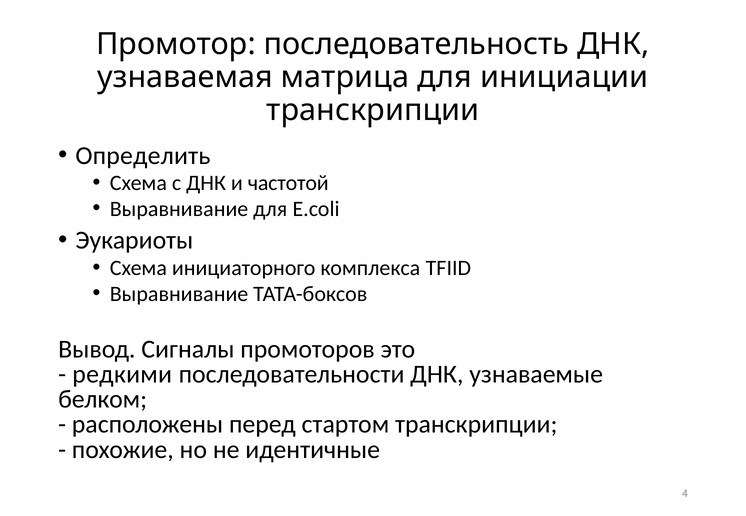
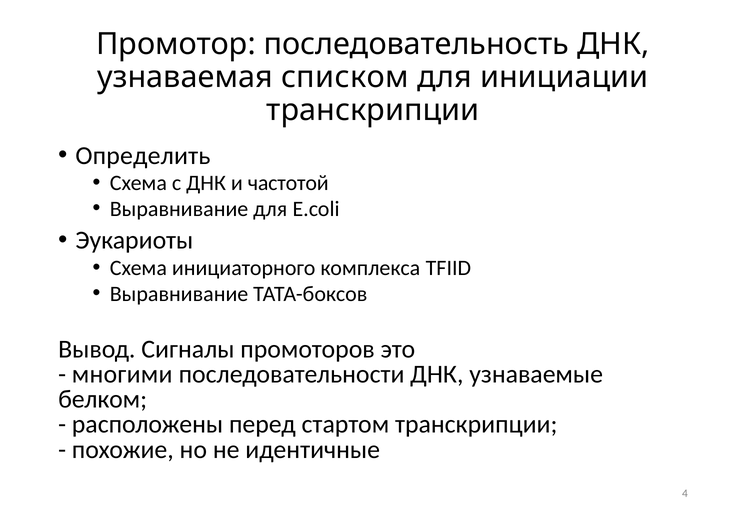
матрица: матрица -> списком
редкими: редкими -> многими
